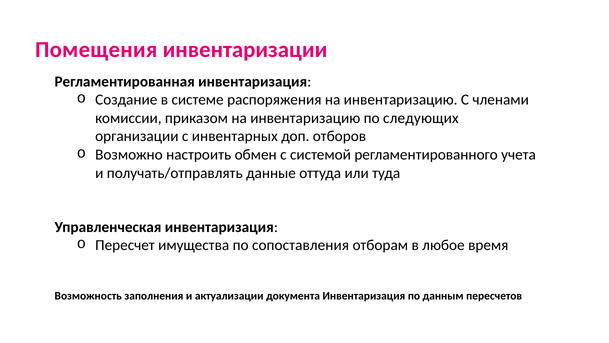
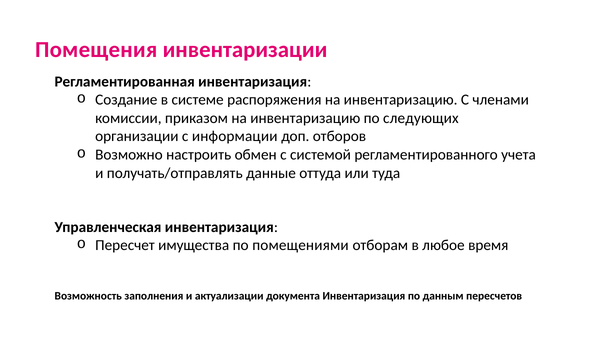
инвентарных: инвентарных -> информации
сопоставления: сопоставления -> помещениями
